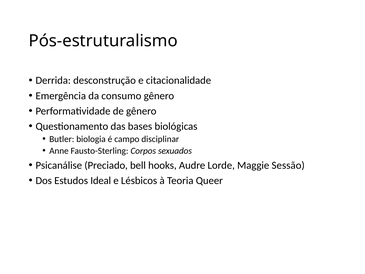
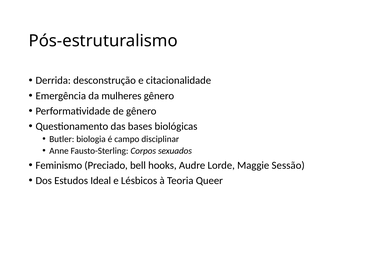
consumo: consumo -> mulheres
Psicanálise: Psicanálise -> Feminismo
